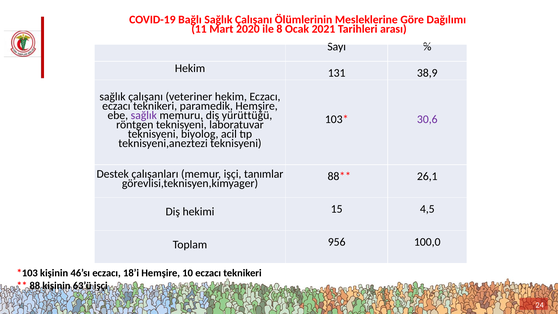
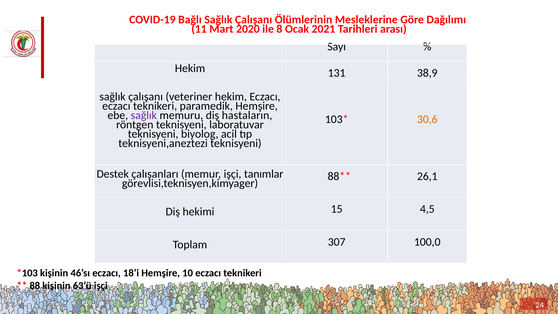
yürüttüğü: yürüttüğü -> hastaların
30,6 colour: purple -> orange
956: 956 -> 307
